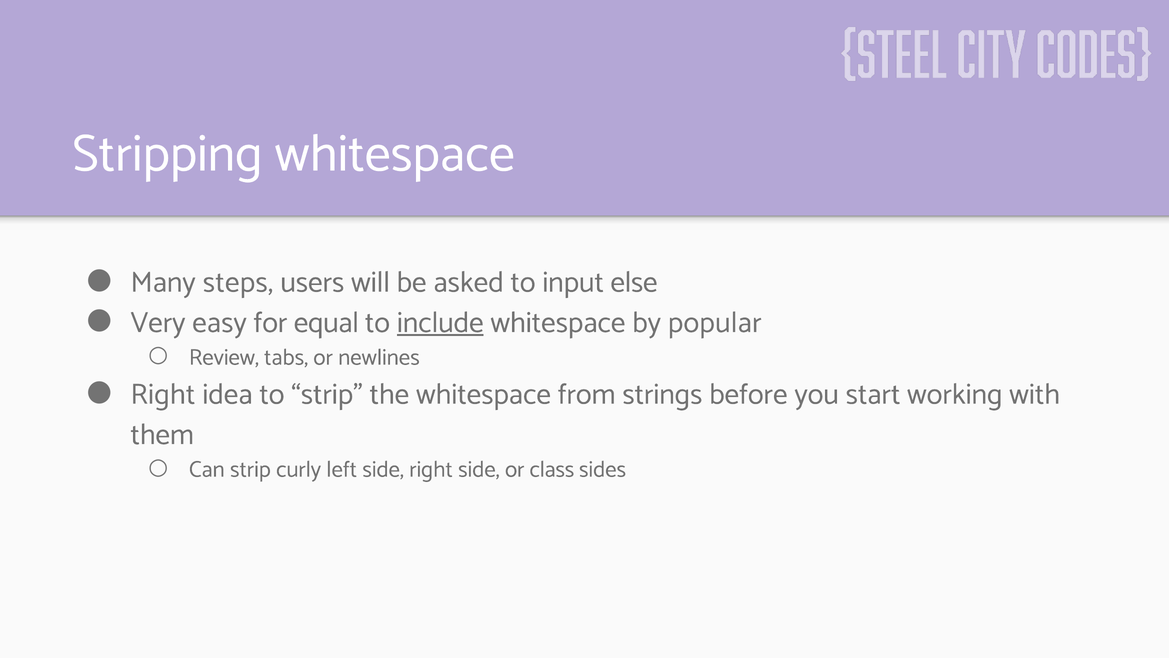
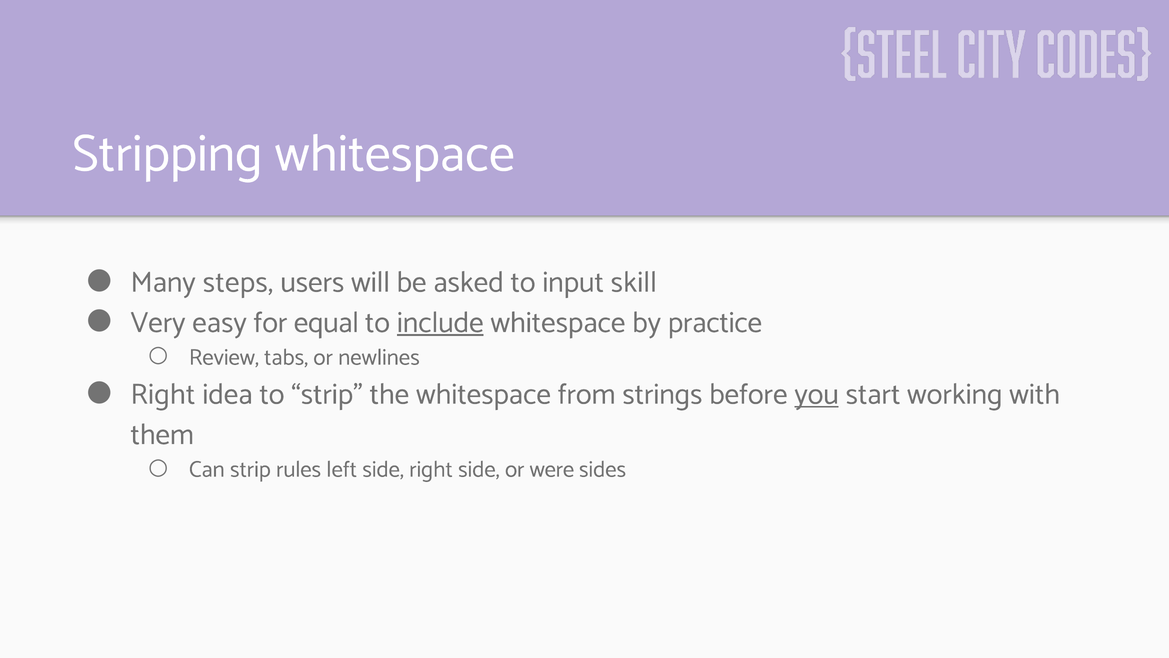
else: else -> skill
popular: popular -> practice
you underline: none -> present
curly: curly -> rules
class: class -> were
